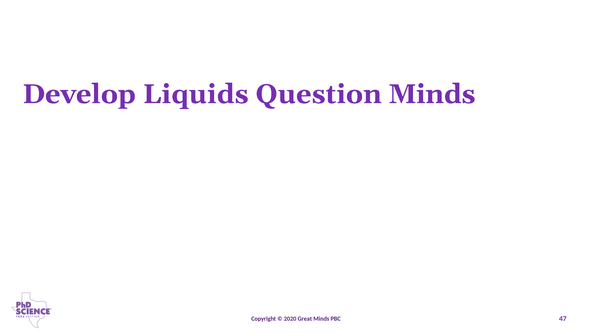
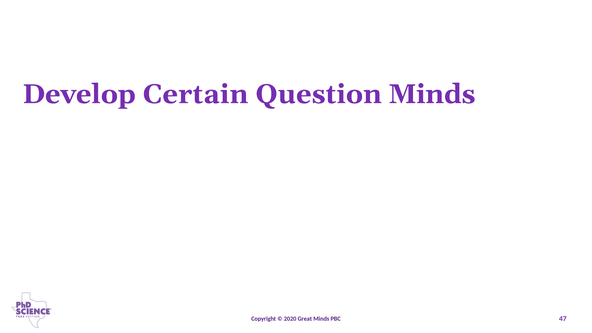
Liquids: Liquids -> Certain
